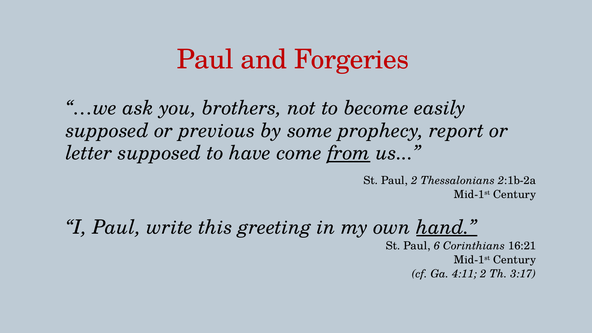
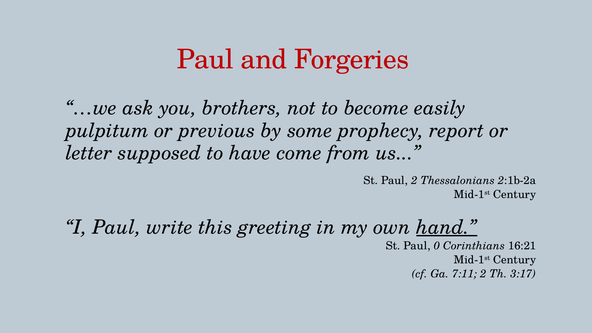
supposed at (107, 131): supposed -> pulpitum
from underline: present -> none
6: 6 -> 0
4:11: 4:11 -> 7:11
